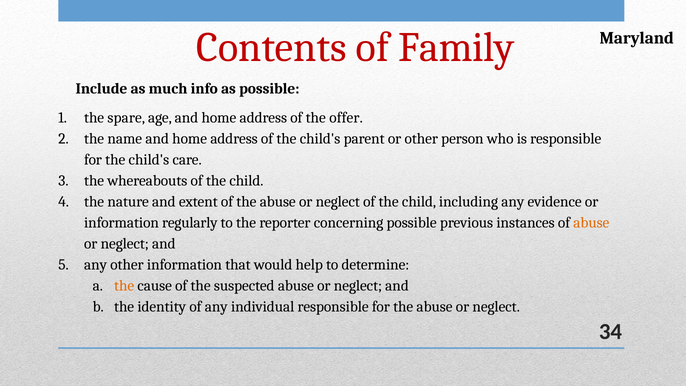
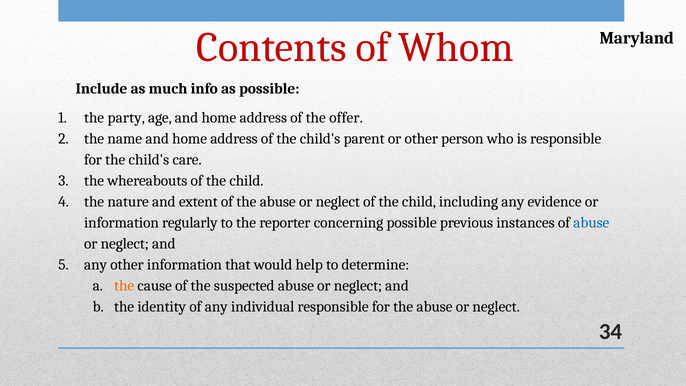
Family: Family -> Whom
spare: spare -> party
abuse at (591, 223) colour: orange -> blue
